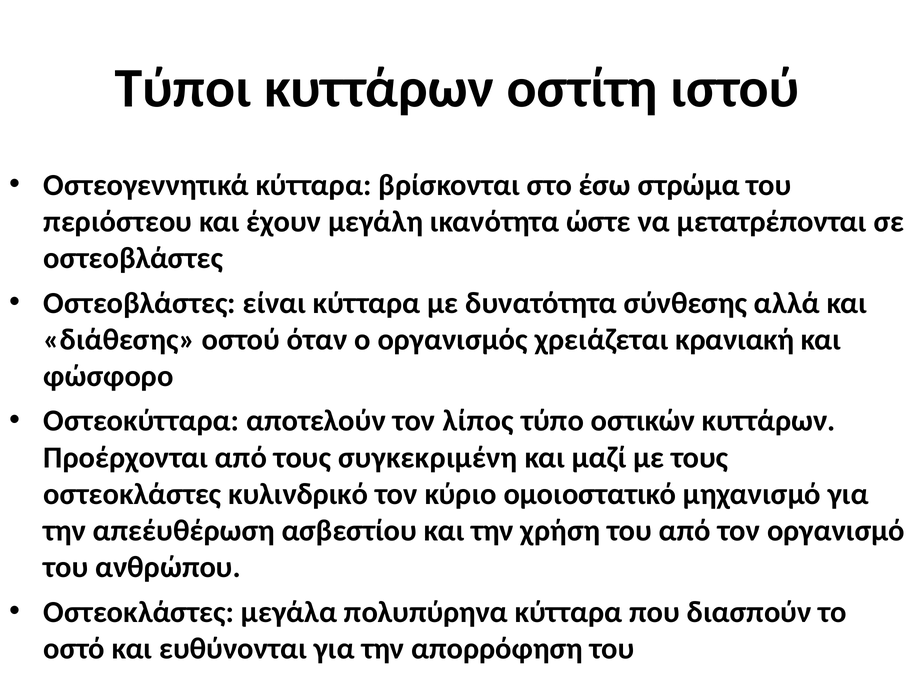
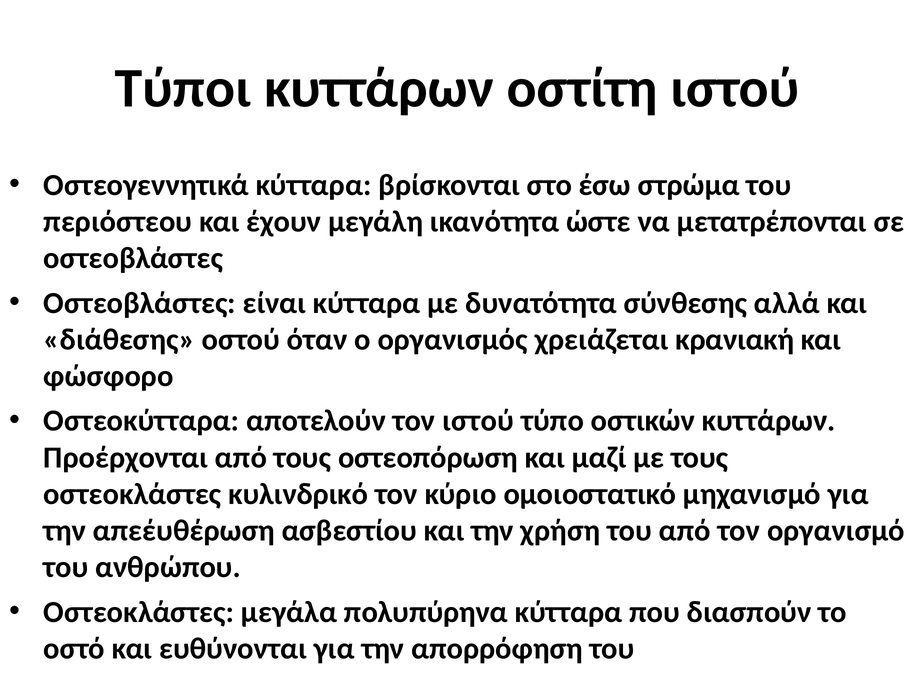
τον λίπος: λίπος -> ιστού
συγκεκριμένη: συγκεκριμένη -> οστεοπόρωση
